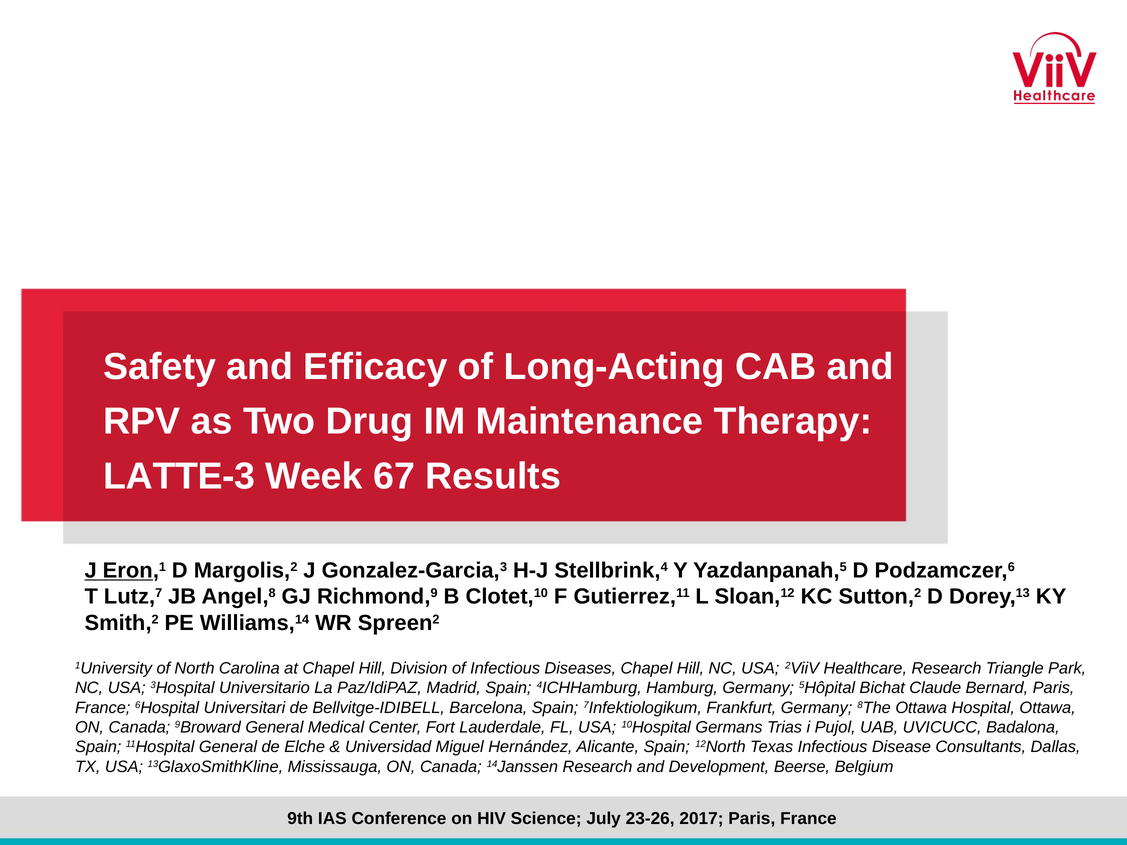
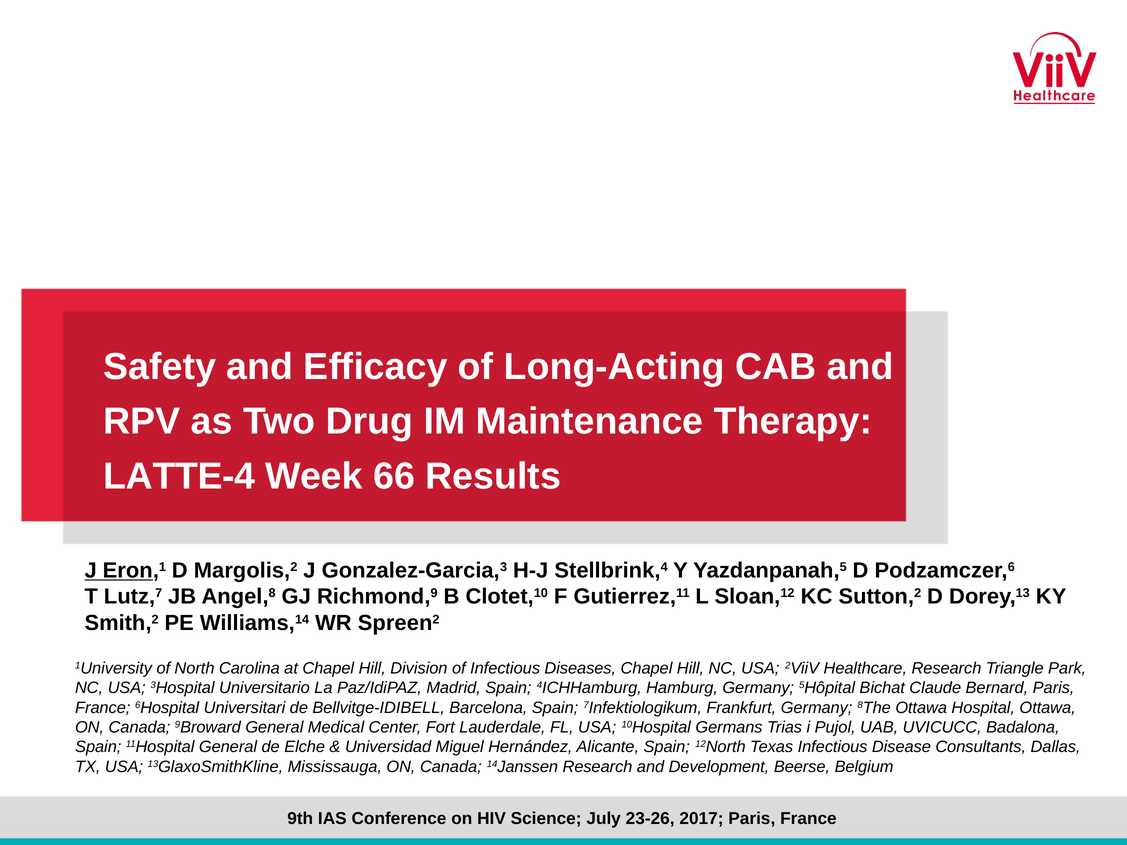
LATTE-3: LATTE-3 -> LATTE-4
67: 67 -> 66
